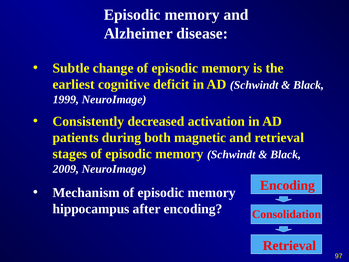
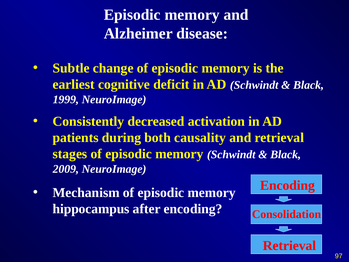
magnetic: magnetic -> causality
